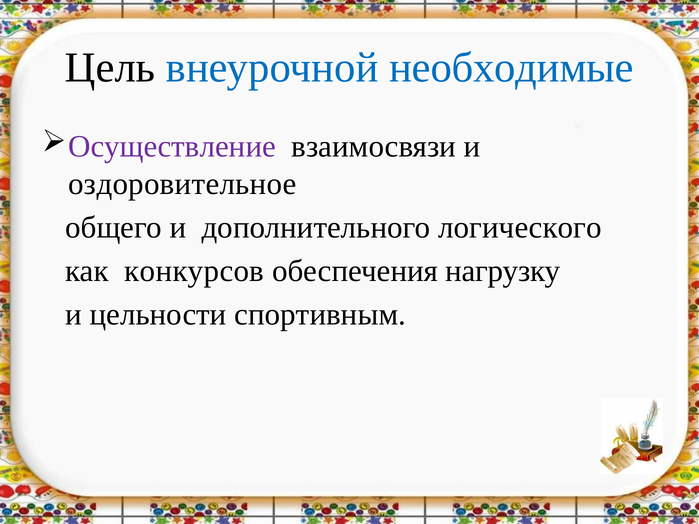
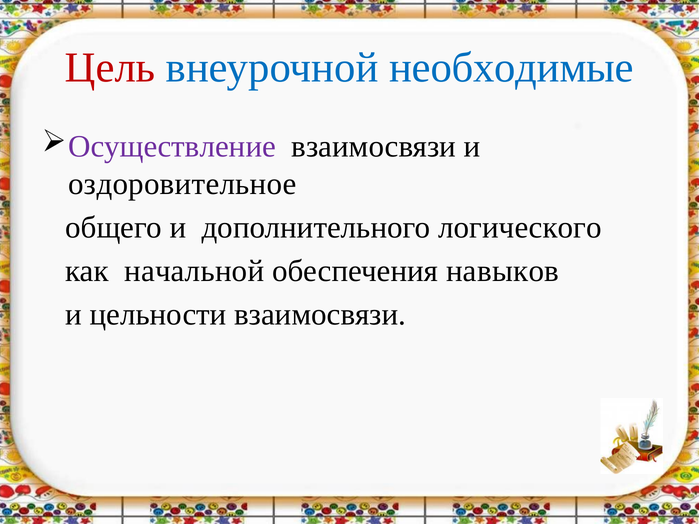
Цель colour: black -> red
конкурсов: конкурсов -> начальной
нагрузку: нагрузку -> навыков
цельности спортивным: спортивным -> взаимосвязи
